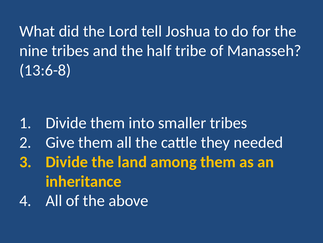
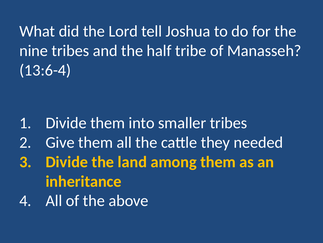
13:6-8: 13:6-8 -> 13:6-4
